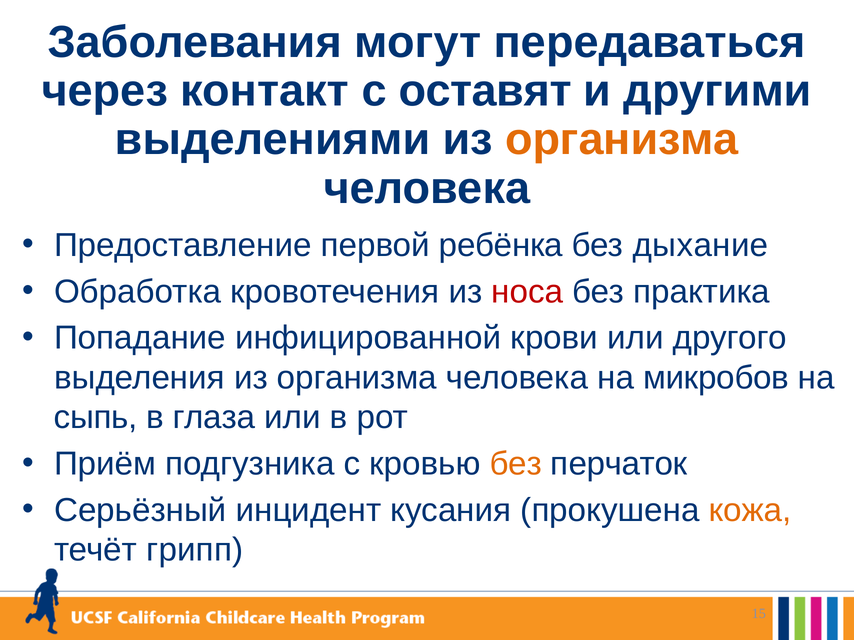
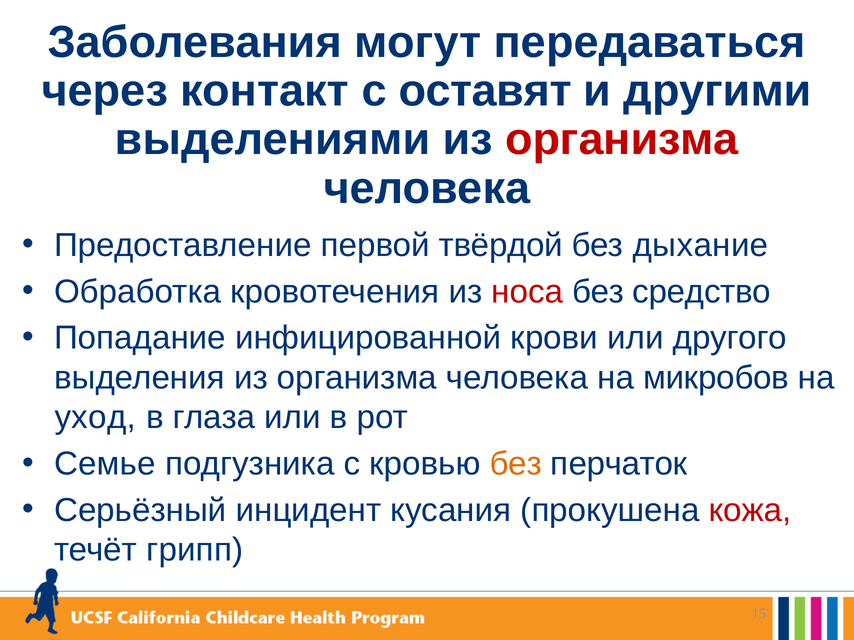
организма at (622, 140) colour: orange -> red
ребёнка: ребёнка -> твёрдой
практика: практика -> средство
сыпь: сыпь -> уход
Приём: Приём -> Семье
кожа colour: orange -> red
